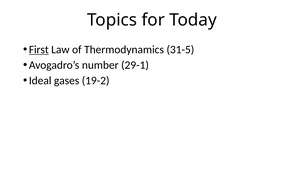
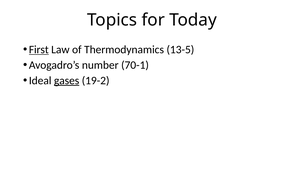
31-5: 31-5 -> 13-5
29-1: 29-1 -> 70-1
gases underline: none -> present
